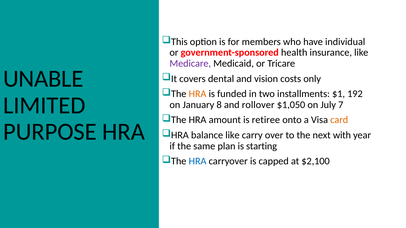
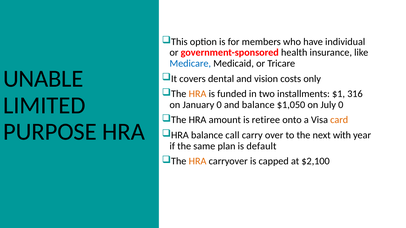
Medicare colour: purple -> blue
192: 192 -> 316
January 8: 8 -> 0
and rollover: rollover -> balance
July 7: 7 -> 0
balance like: like -> call
starting: starting -> default
HRA at (198, 162) colour: blue -> orange
